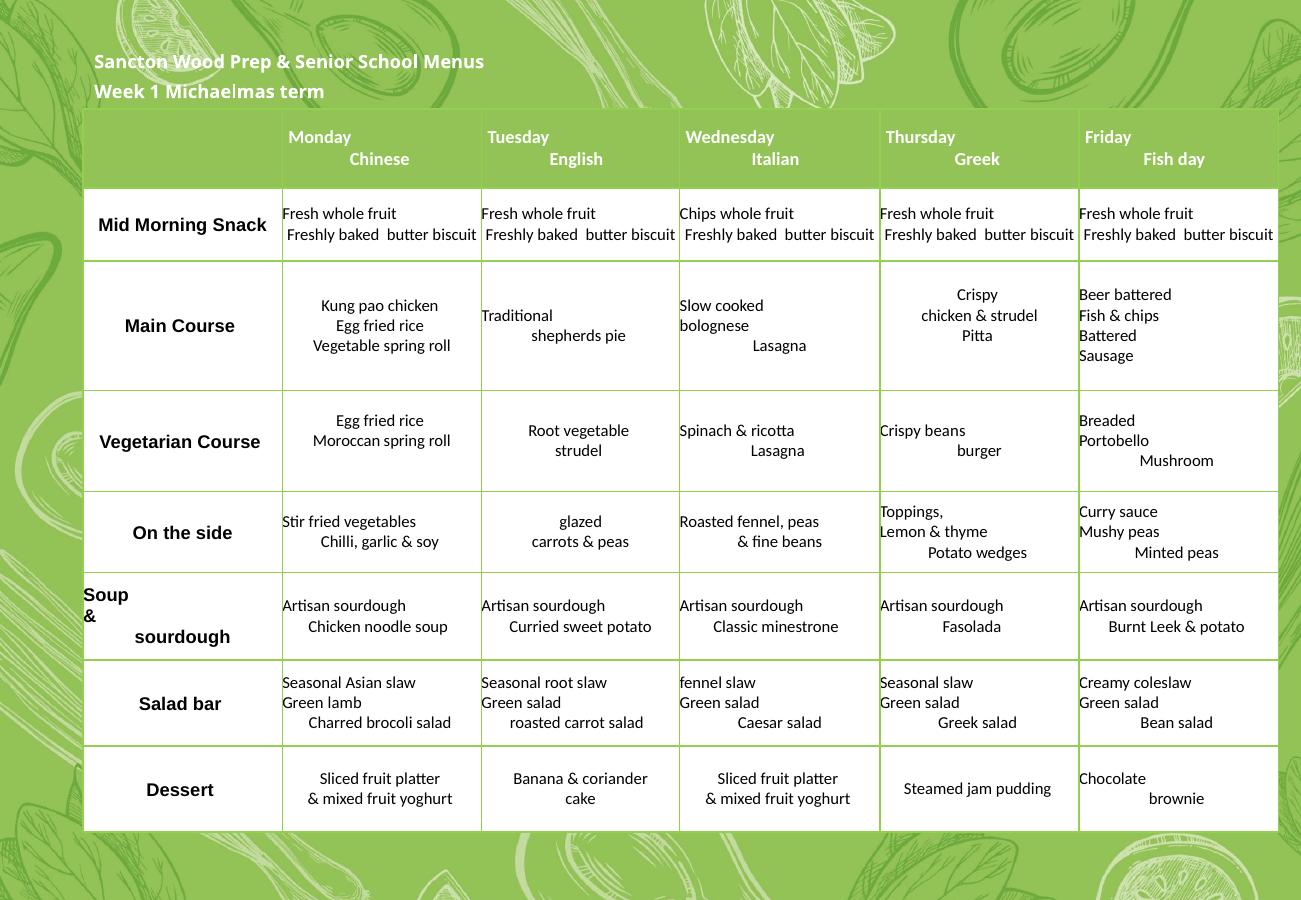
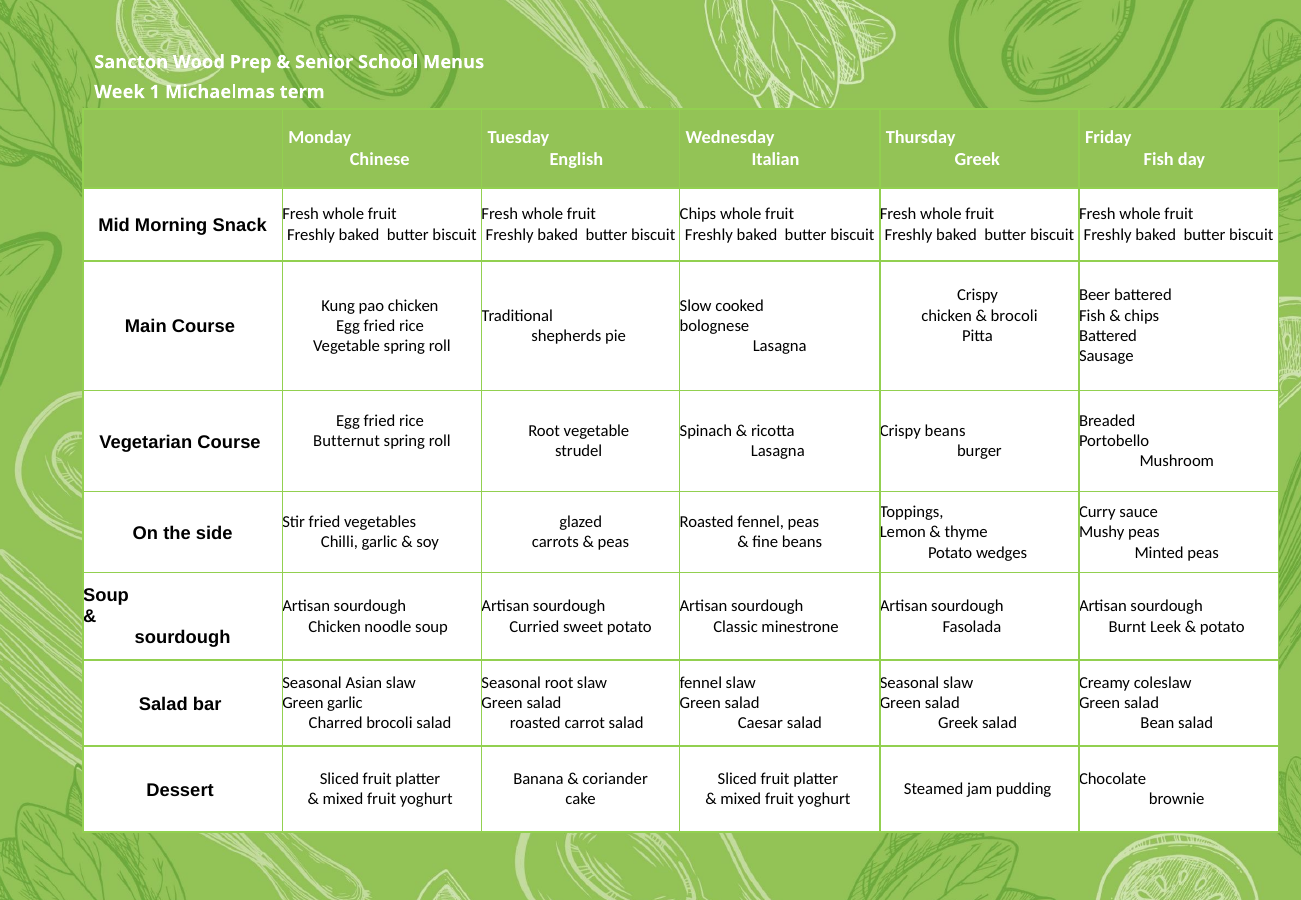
strudel at (1014, 316): strudel -> brocoli
Moroccan: Moroccan -> Butternut
Green lamb: lamb -> garlic
